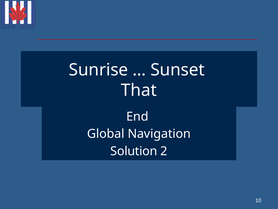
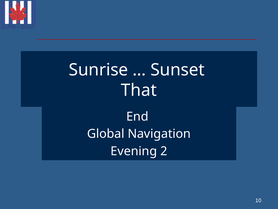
Solution: Solution -> Evening
